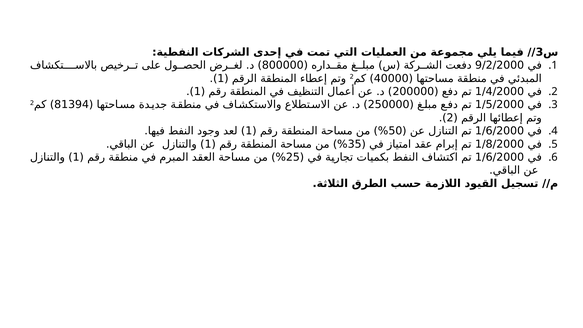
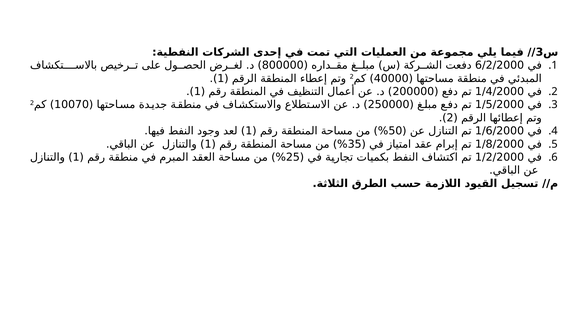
9/2/2000: 9/2/2000 -> 6/2/2000
81394: 81394 -> 10070
1/6/2000 at (500, 157): 1/6/2000 -> 1/2/2000
